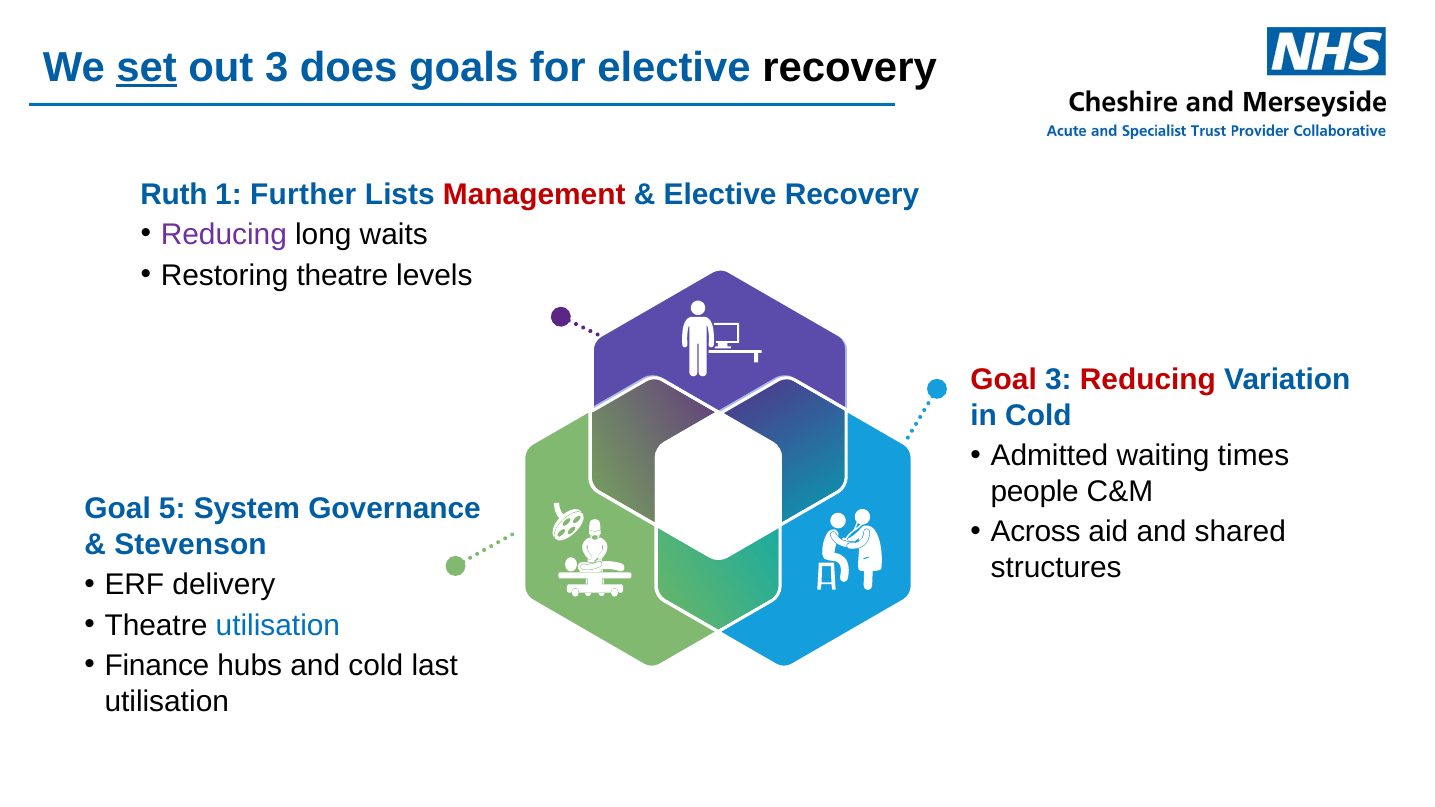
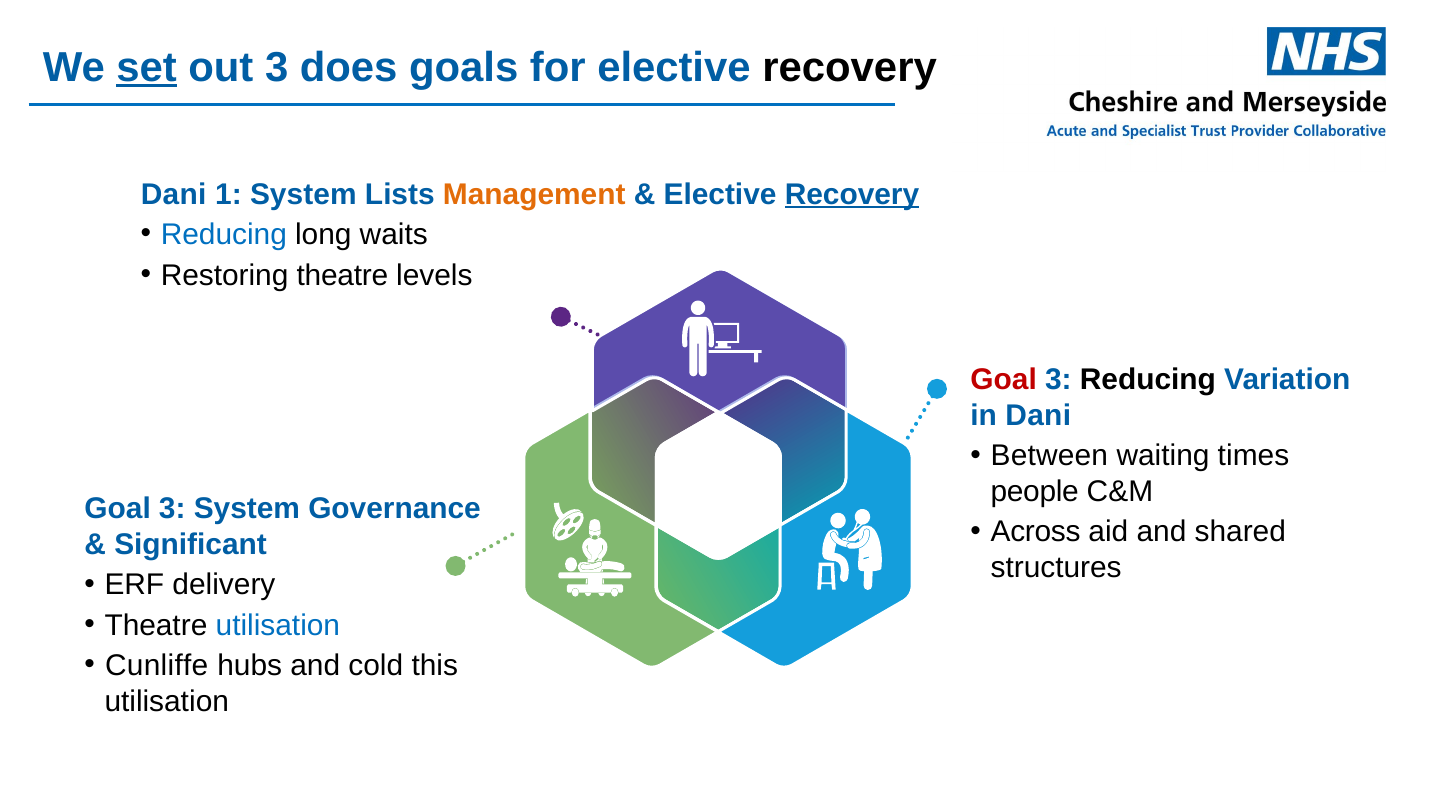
Ruth at (174, 195): Ruth -> Dani
1 Further: Further -> System
Management colour: red -> orange
Recovery at (852, 195) underline: none -> present
Reducing at (224, 235) colour: purple -> blue
Reducing at (1148, 380) colour: red -> black
in Cold: Cold -> Dani
Admitted: Admitted -> Between
5 at (172, 509): 5 -> 3
Stevenson: Stevenson -> Significant
Finance: Finance -> Cunliffe
last: last -> this
